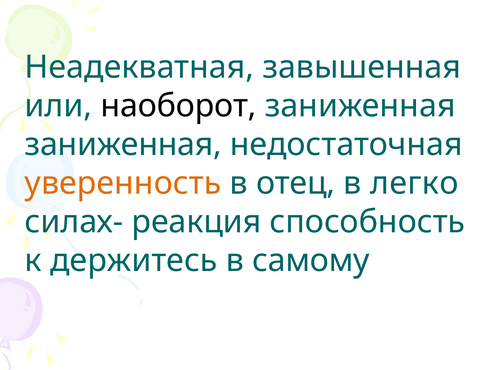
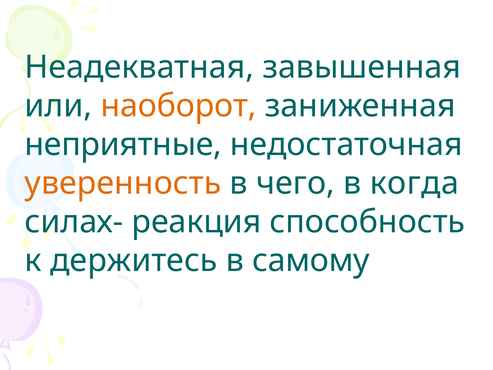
наоборот colour: black -> orange
заниженная at (123, 144): заниженная -> неприятные
отец: отец -> чего
легко: легко -> когда
